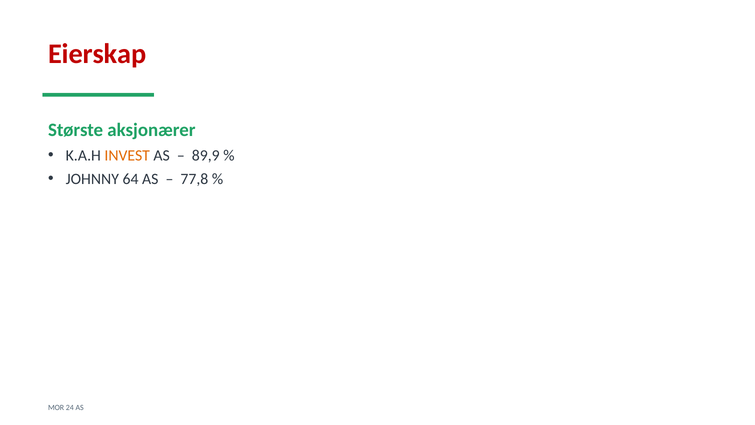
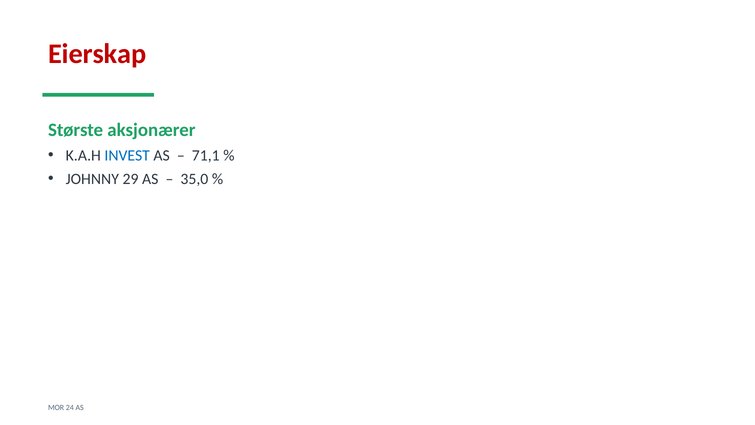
INVEST colour: orange -> blue
89,9: 89,9 -> 71,1
64: 64 -> 29
77,8: 77,8 -> 35,0
